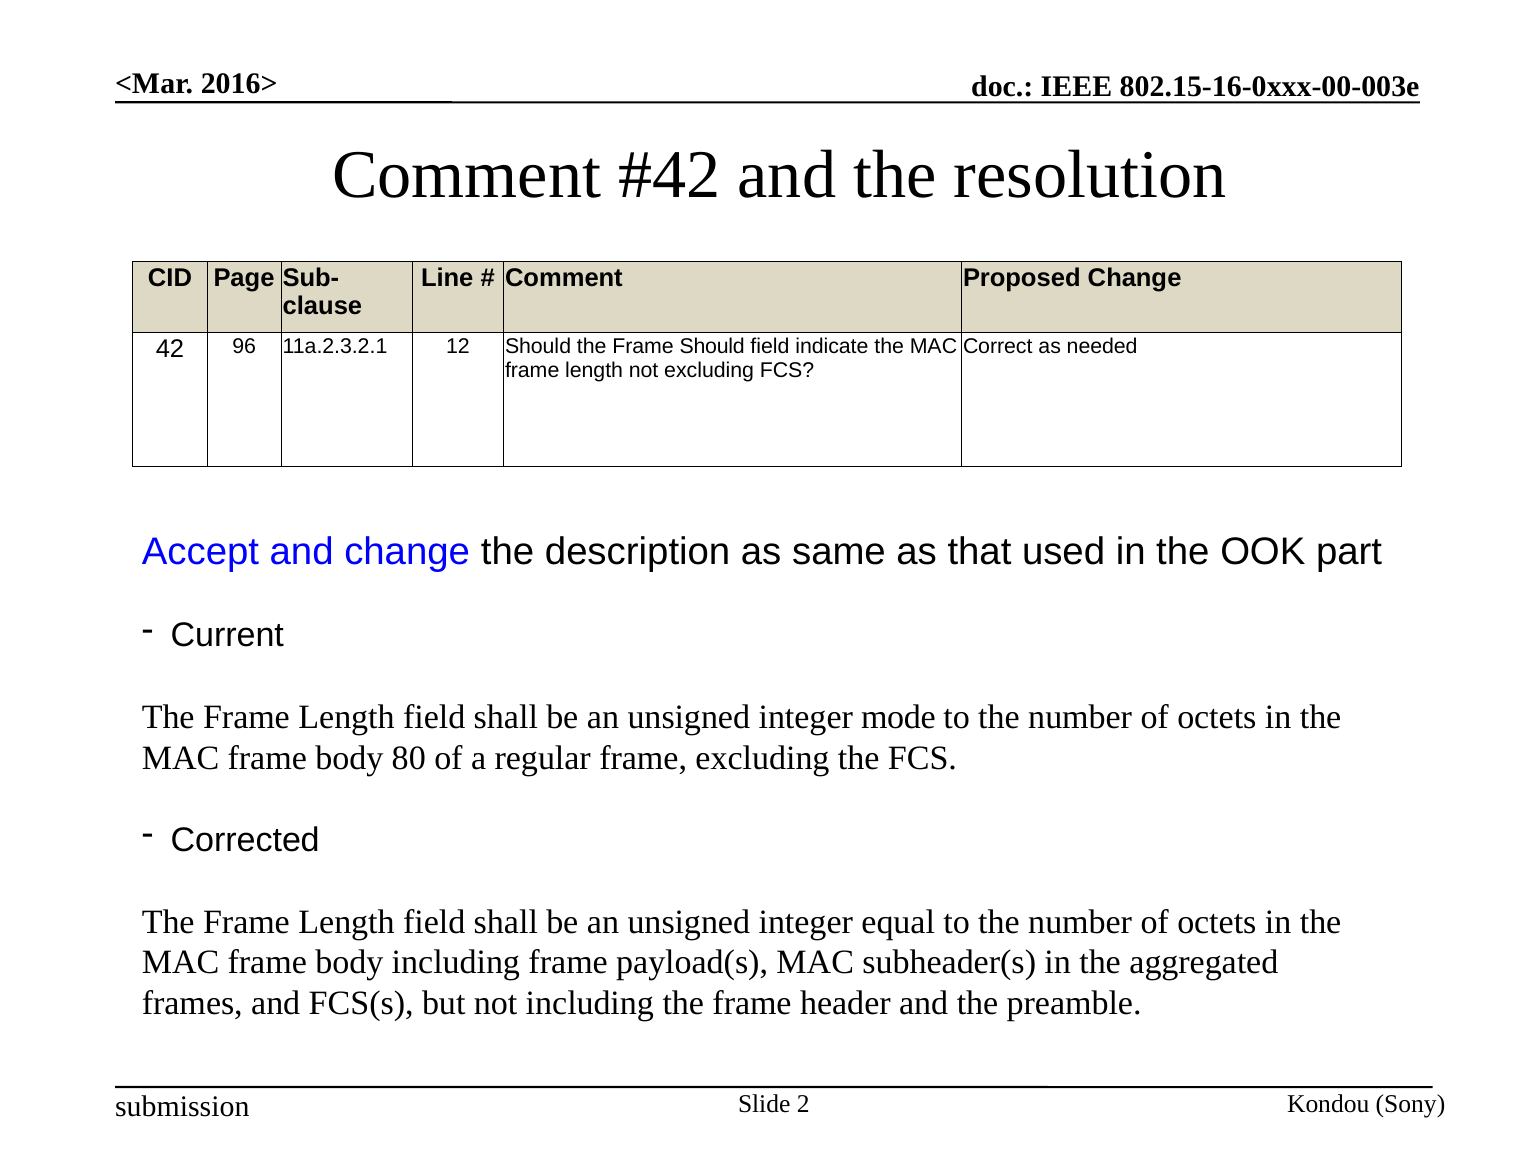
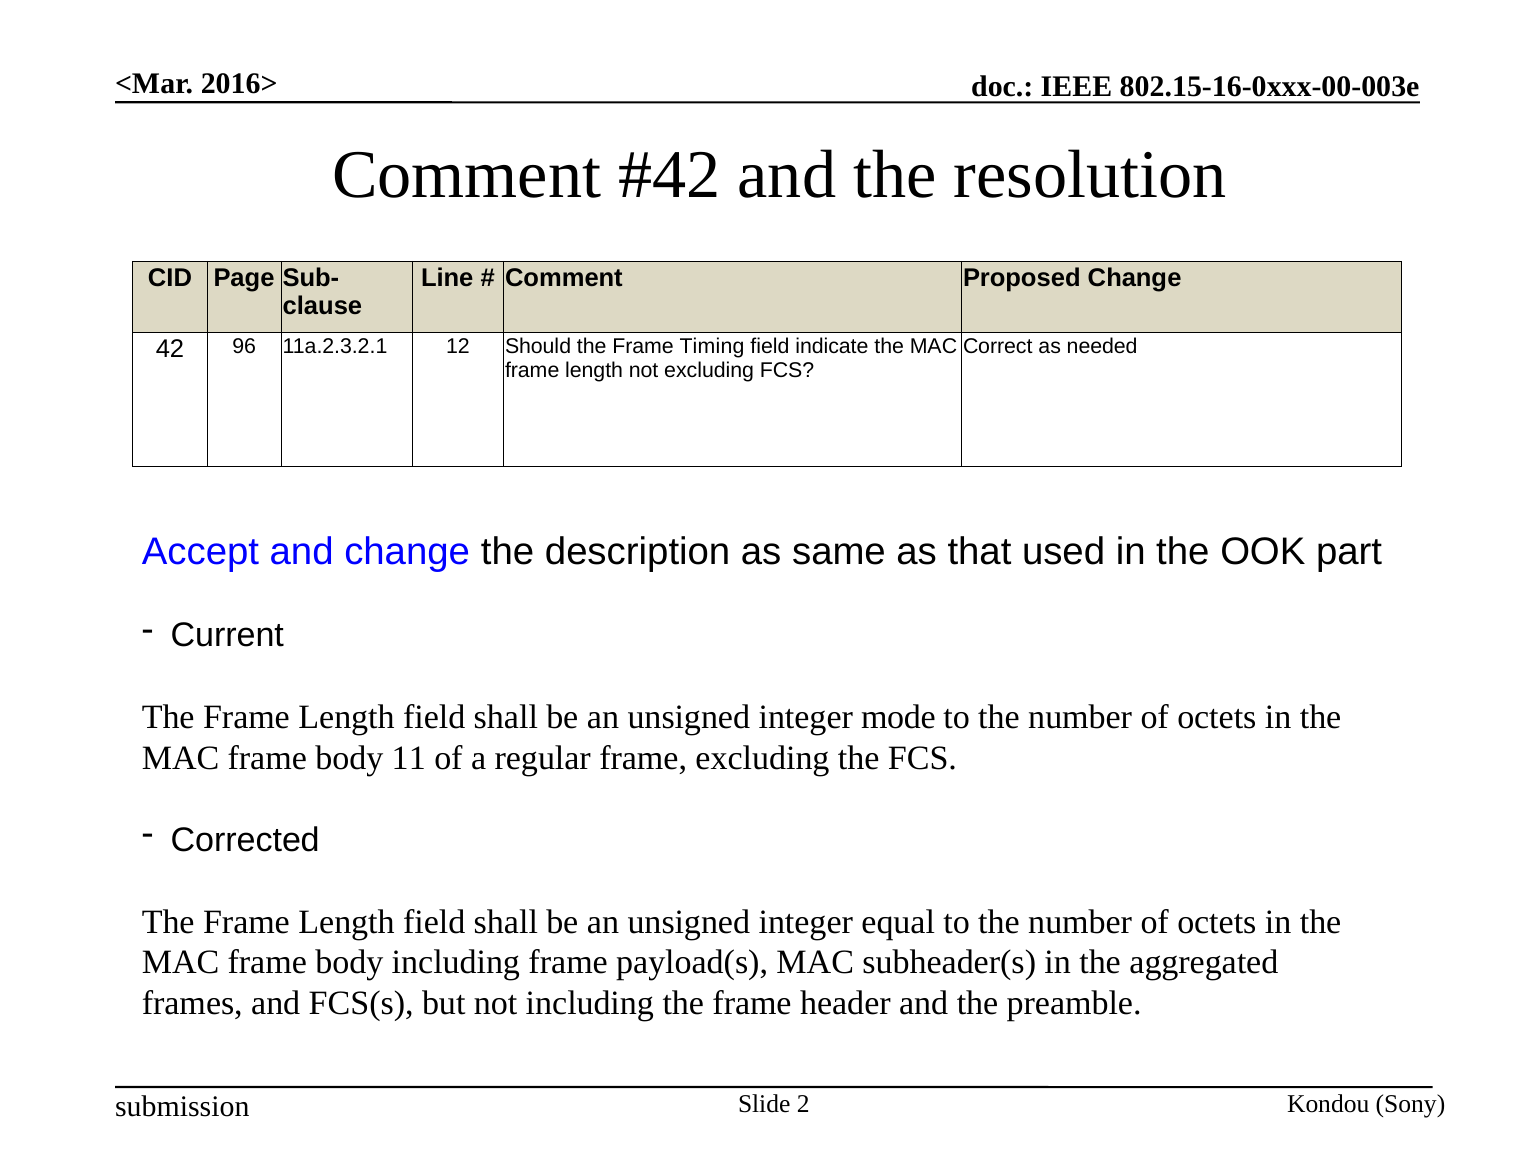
Frame Should: Should -> Timing
80: 80 -> 11
